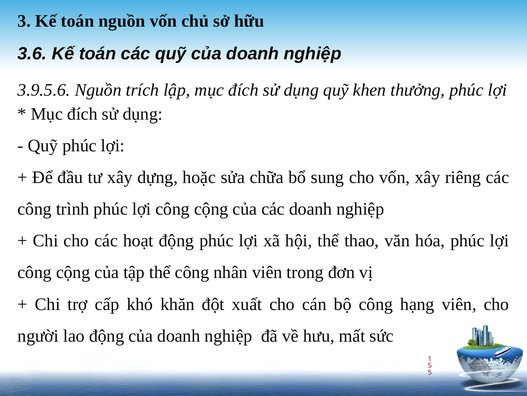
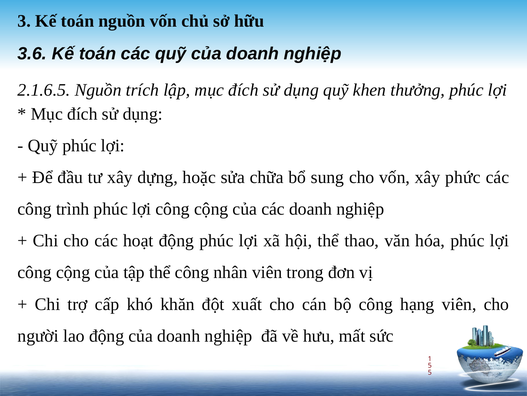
3.9.5.6: 3.9.5.6 -> 2.1.6.5
riêng: riêng -> phức
